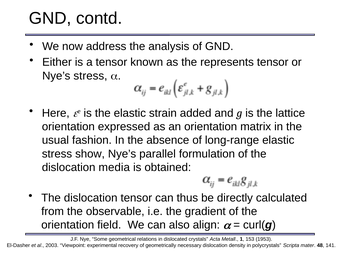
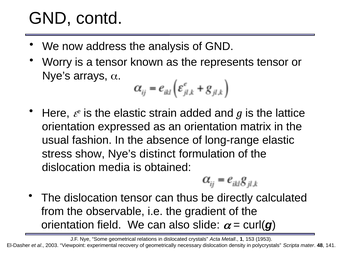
Either: Either -> Worry
Nye’s stress: stress -> arrays
parallel: parallel -> distinct
align: align -> slide
